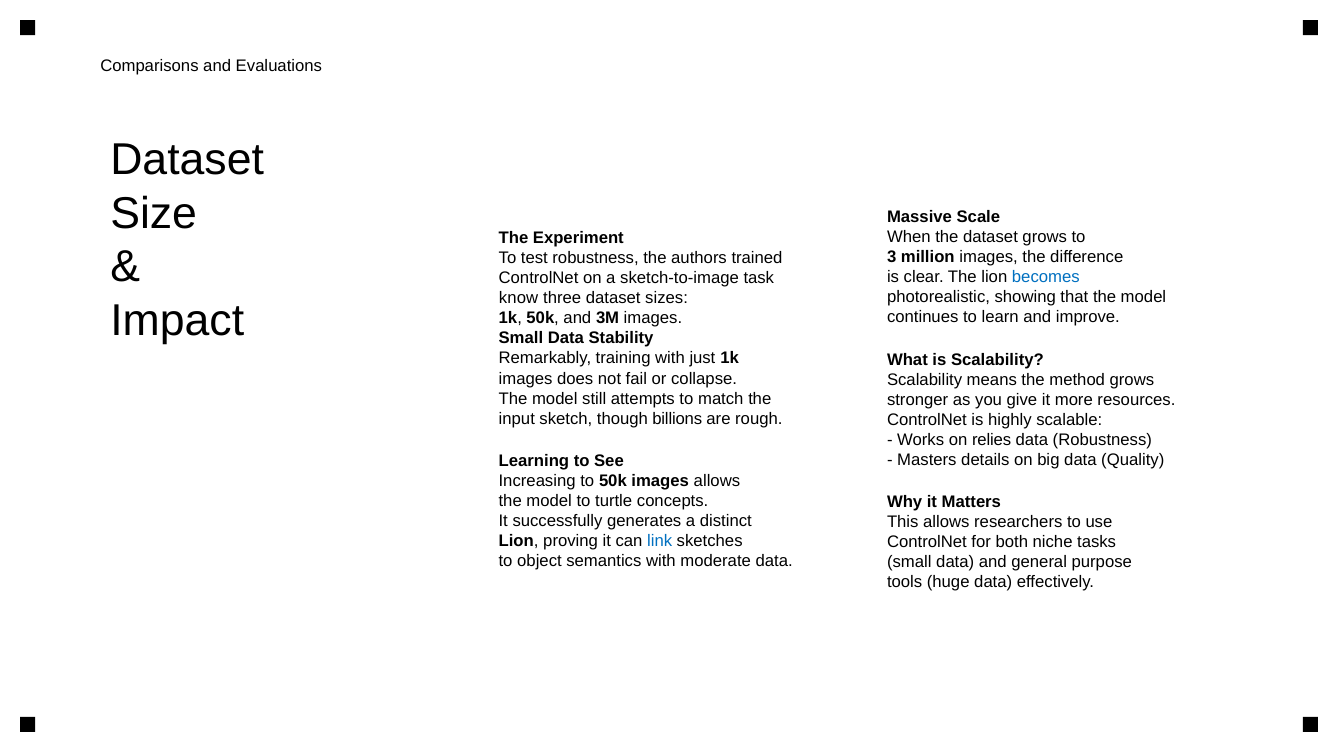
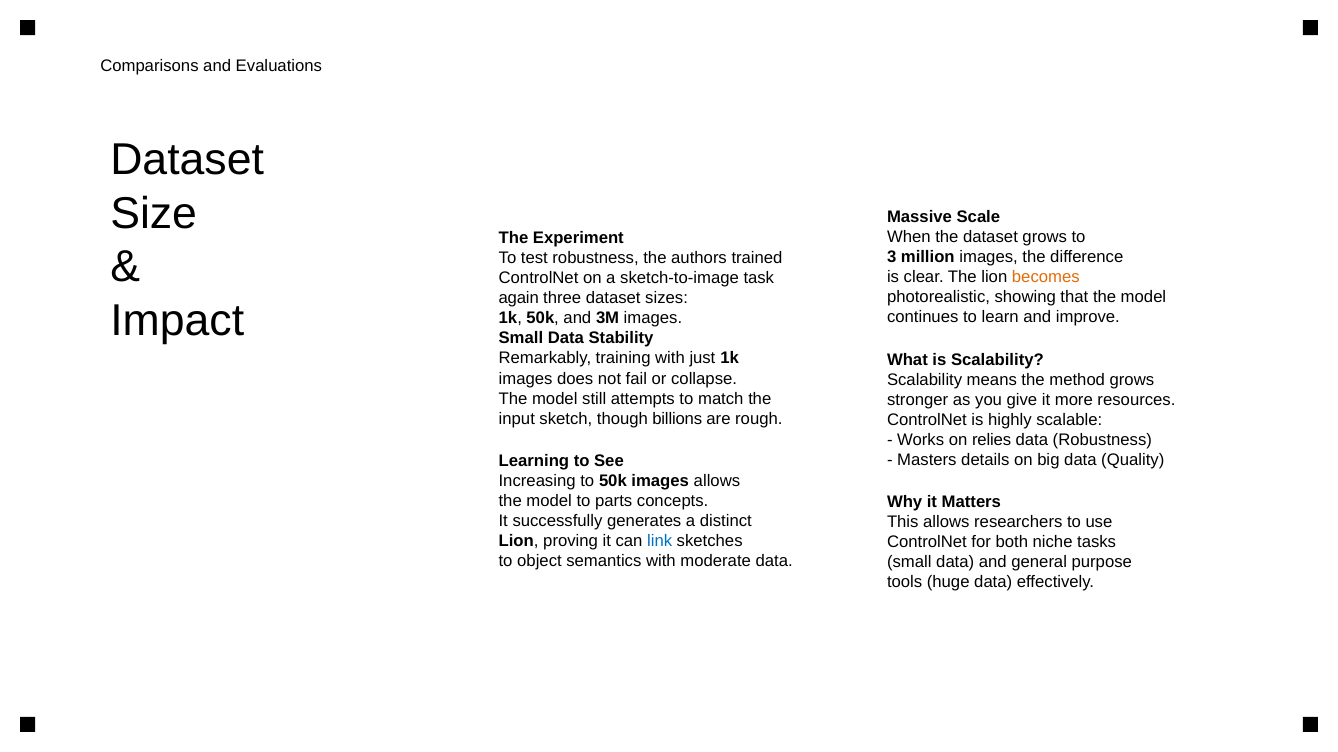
becomes colour: blue -> orange
know: know -> again
turtle: turtle -> parts
